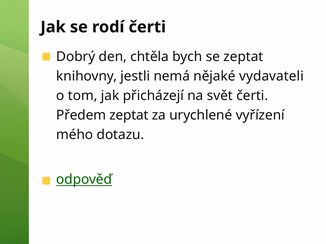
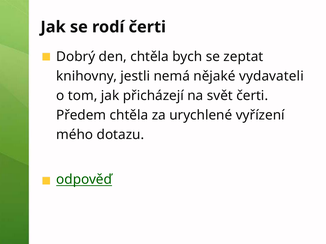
Předem zeptat: zeptat -> chtěla
